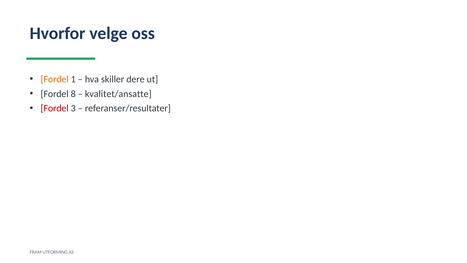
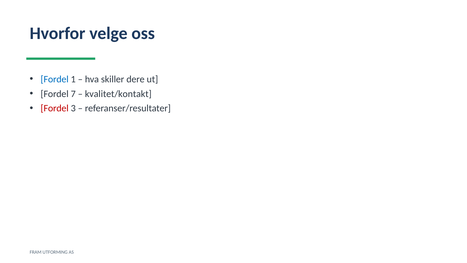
Fordel at (55, 79) colour: orange -> blue
8: 8 -> 7
kvalitet/ansatte: kvalitet/ansatte -> kvalitet/kontakt
